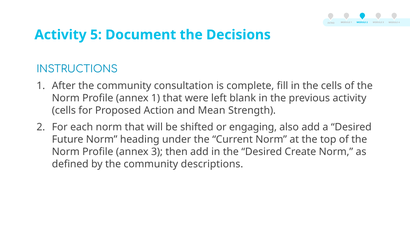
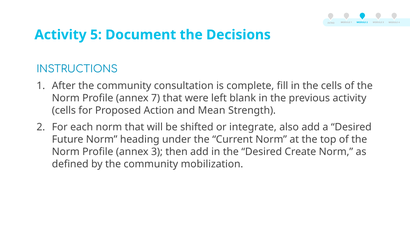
annex 1: 1 -> 7
engaging: engaging -> integrate
descriptions: descriptions -> mobilization
